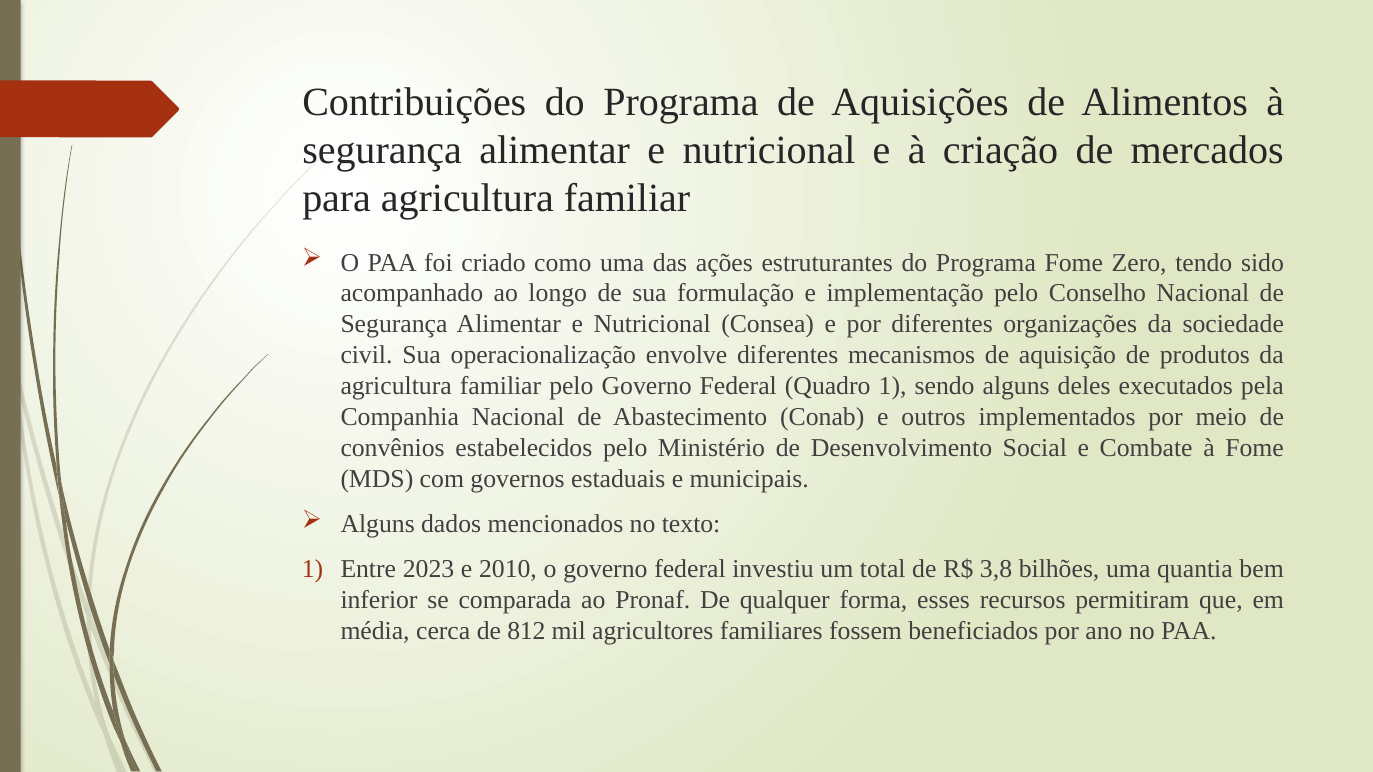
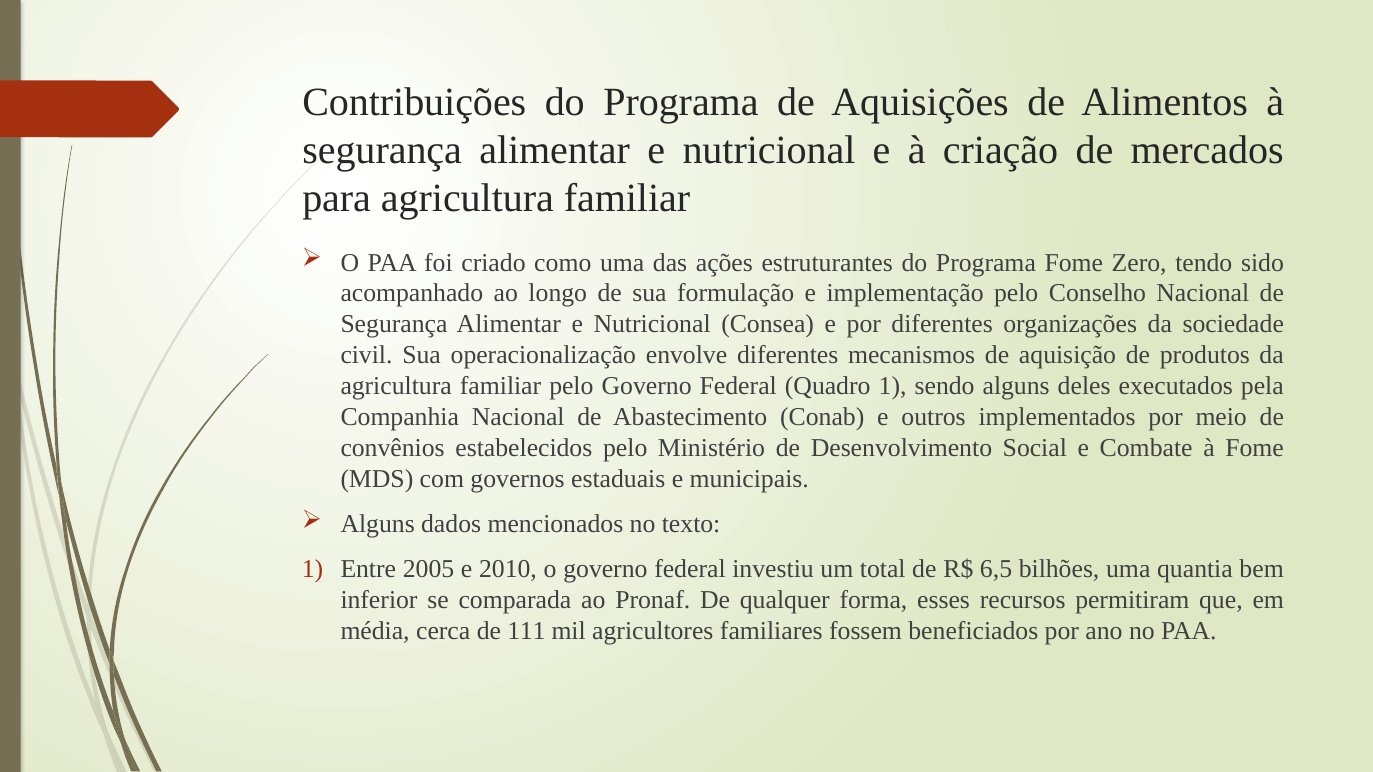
2023: 2023 -> 2005
3,8: 3,8 -> 6,5
812: 812 -> 111
